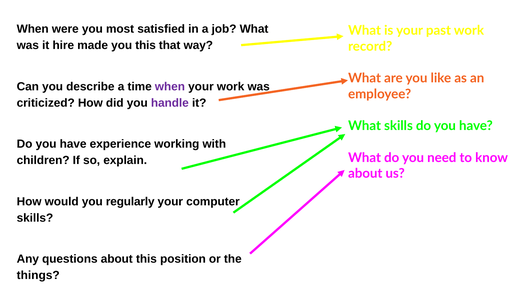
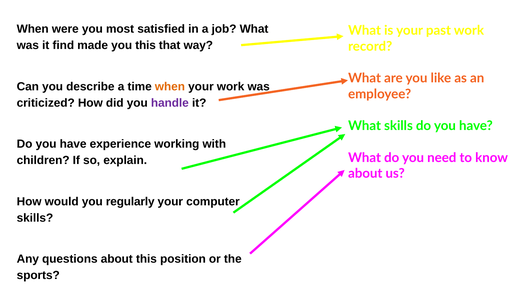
hire: hire -> find
when at (170, 87) colour: purple -> orange
things: things -> sports
